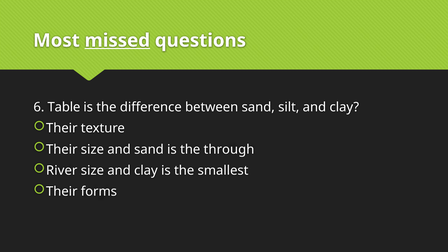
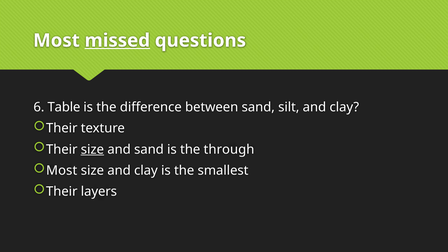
size at (92, 149) underline: none -> present
River at (62, 170): River -> Most
forms: forms -> layers
